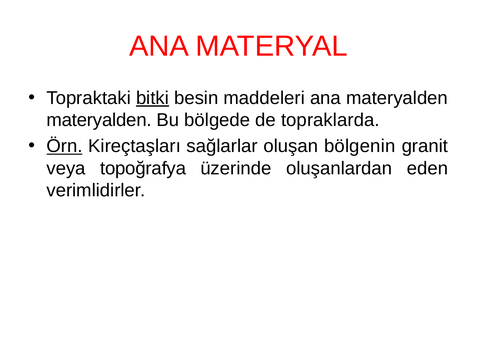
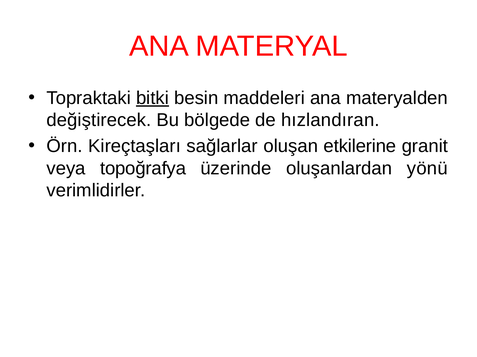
materyalden at (99, 120): materyalden -> değiştirecek
topraklarda: topraklarda -> hızlandıran
Örn underline: present -> none
bölgenin: bölgenin -> etkilerine
eden: eden -> yönü
